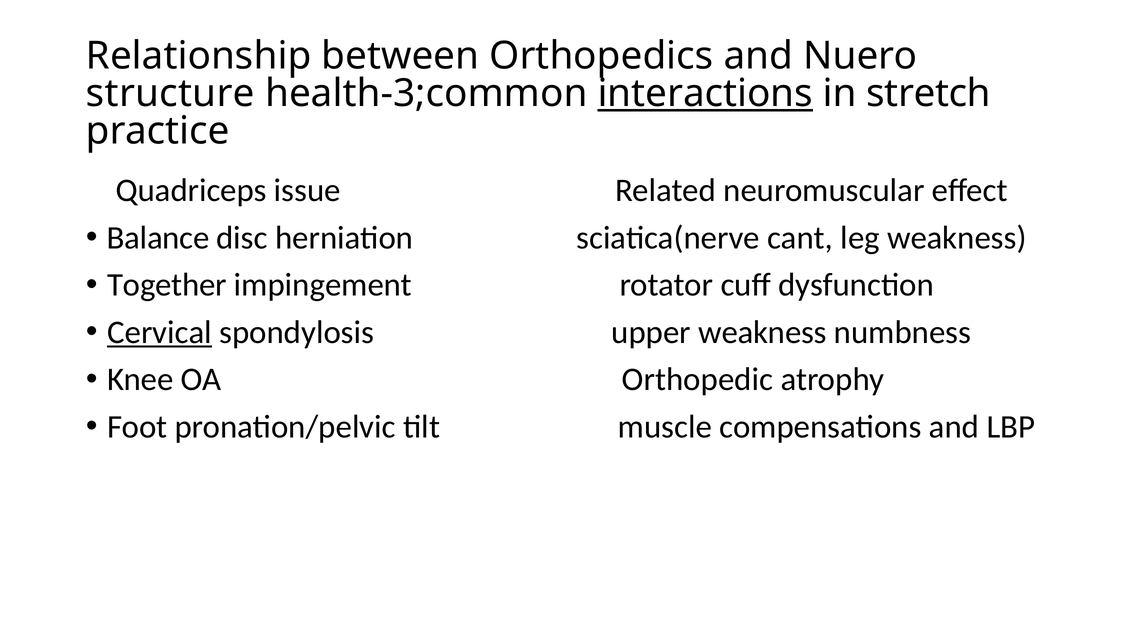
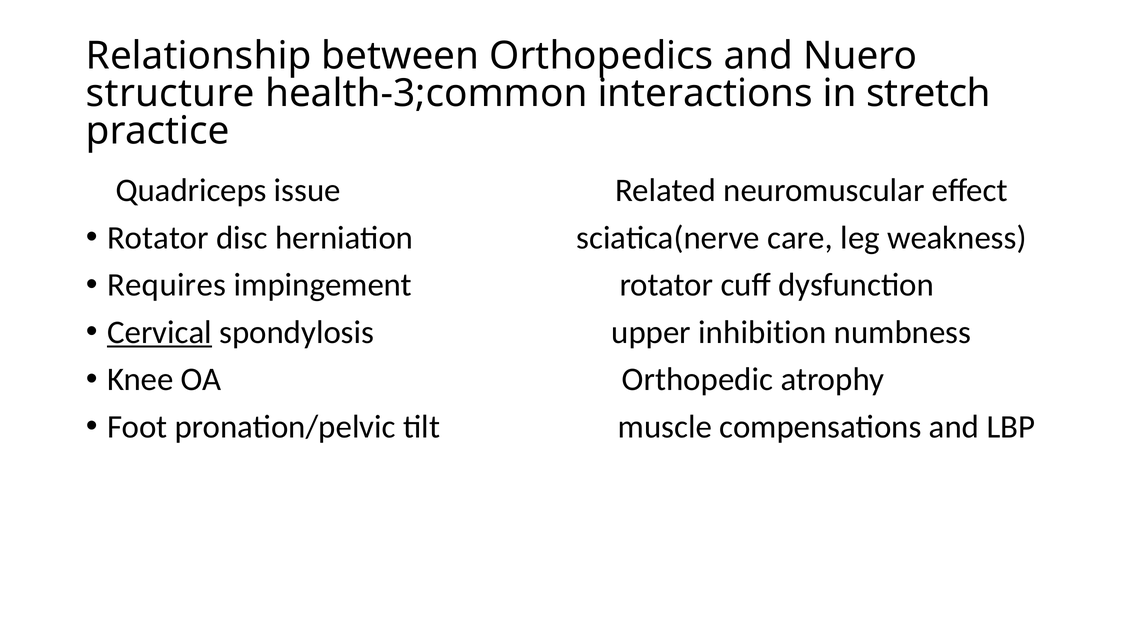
interactions underline: present -> none
Balance at (158, 238): Balance -> Rotator
cant: cant -> care
Together: Together -> Requires
upper weakness: weakness -> inhibition
